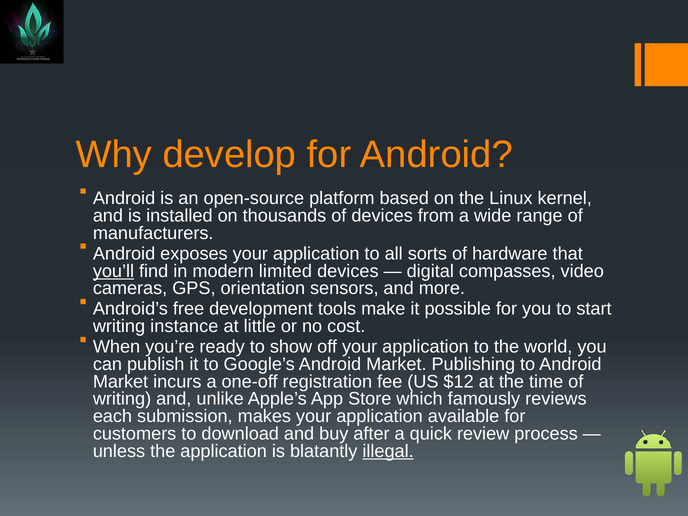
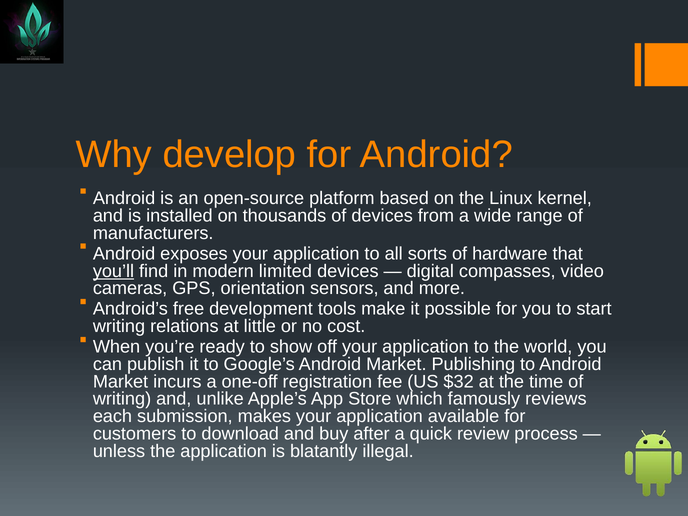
instance: instance -> relations
$12: $12 -> $32
illegal underline: present -> none
